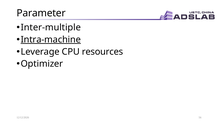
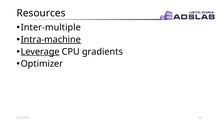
Parameter: Parameter -> Resources
Leverage underline: none -> present
resources: resources -> gradients
